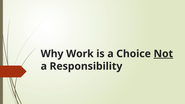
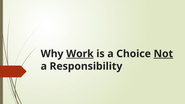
Work underline: none -> present
